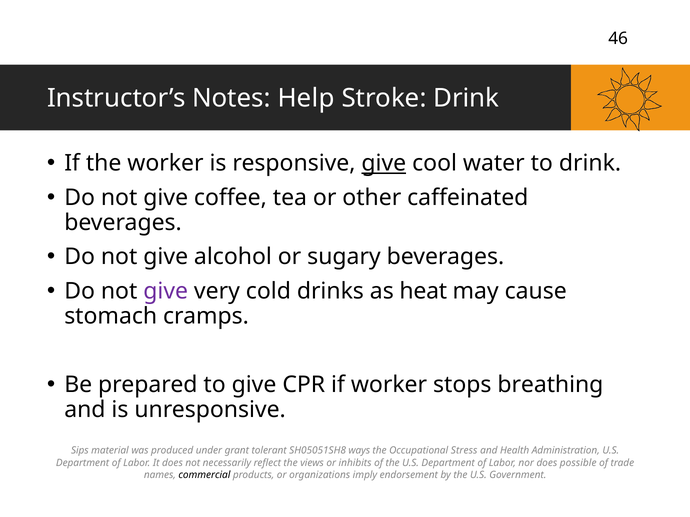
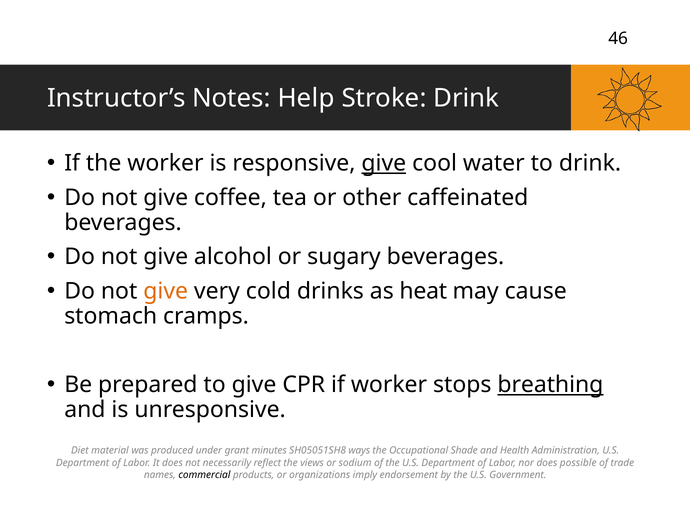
give at (166, 291) colour: purple -> orange
breathing underline: none -> present
Sips: Sips -> Diet
tolerant: tolerant -> minutes
Stress: Stress -> Shade
inhibits: inhibits -> sodium
